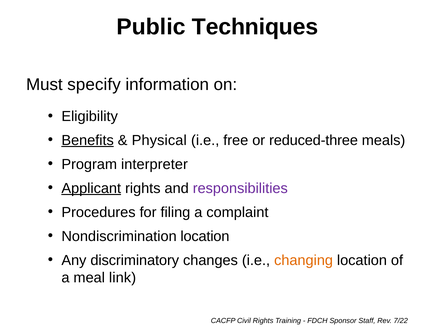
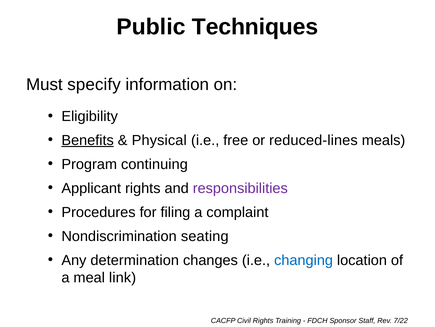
reduced-three: reduced-three -> reduced-lines
interpreter: interpreter -> continuing
Applicant underline: present -> none
Nondiscrimination location: location -> seating
discriminatory: discriminatory -> determination
changing colour: orange -> blue
